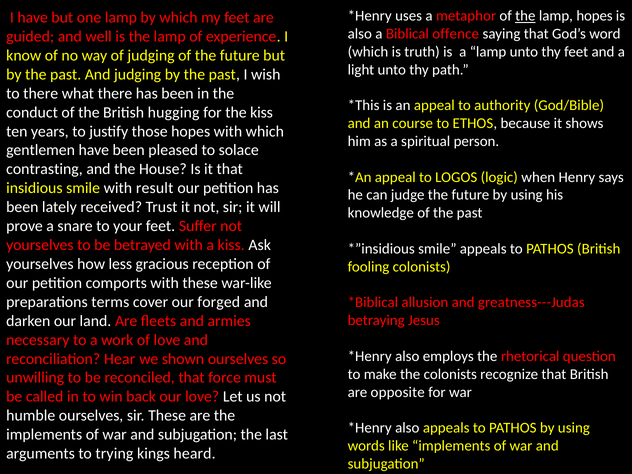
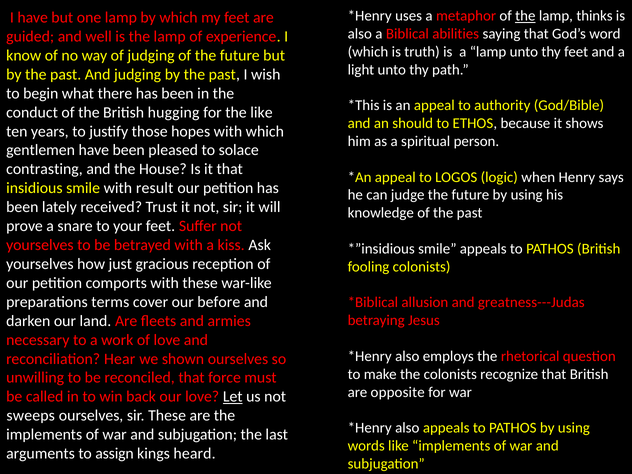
lamp hopes: hopes -> thinks
offence: offence -> abilities
to there: there -> begin
the kiss: kiss -> like
course: course -> should
less: less -> just
forged: forged -> before
Let underline: none -> present
humble: humble -> sweeps
trying: trying -> assign
